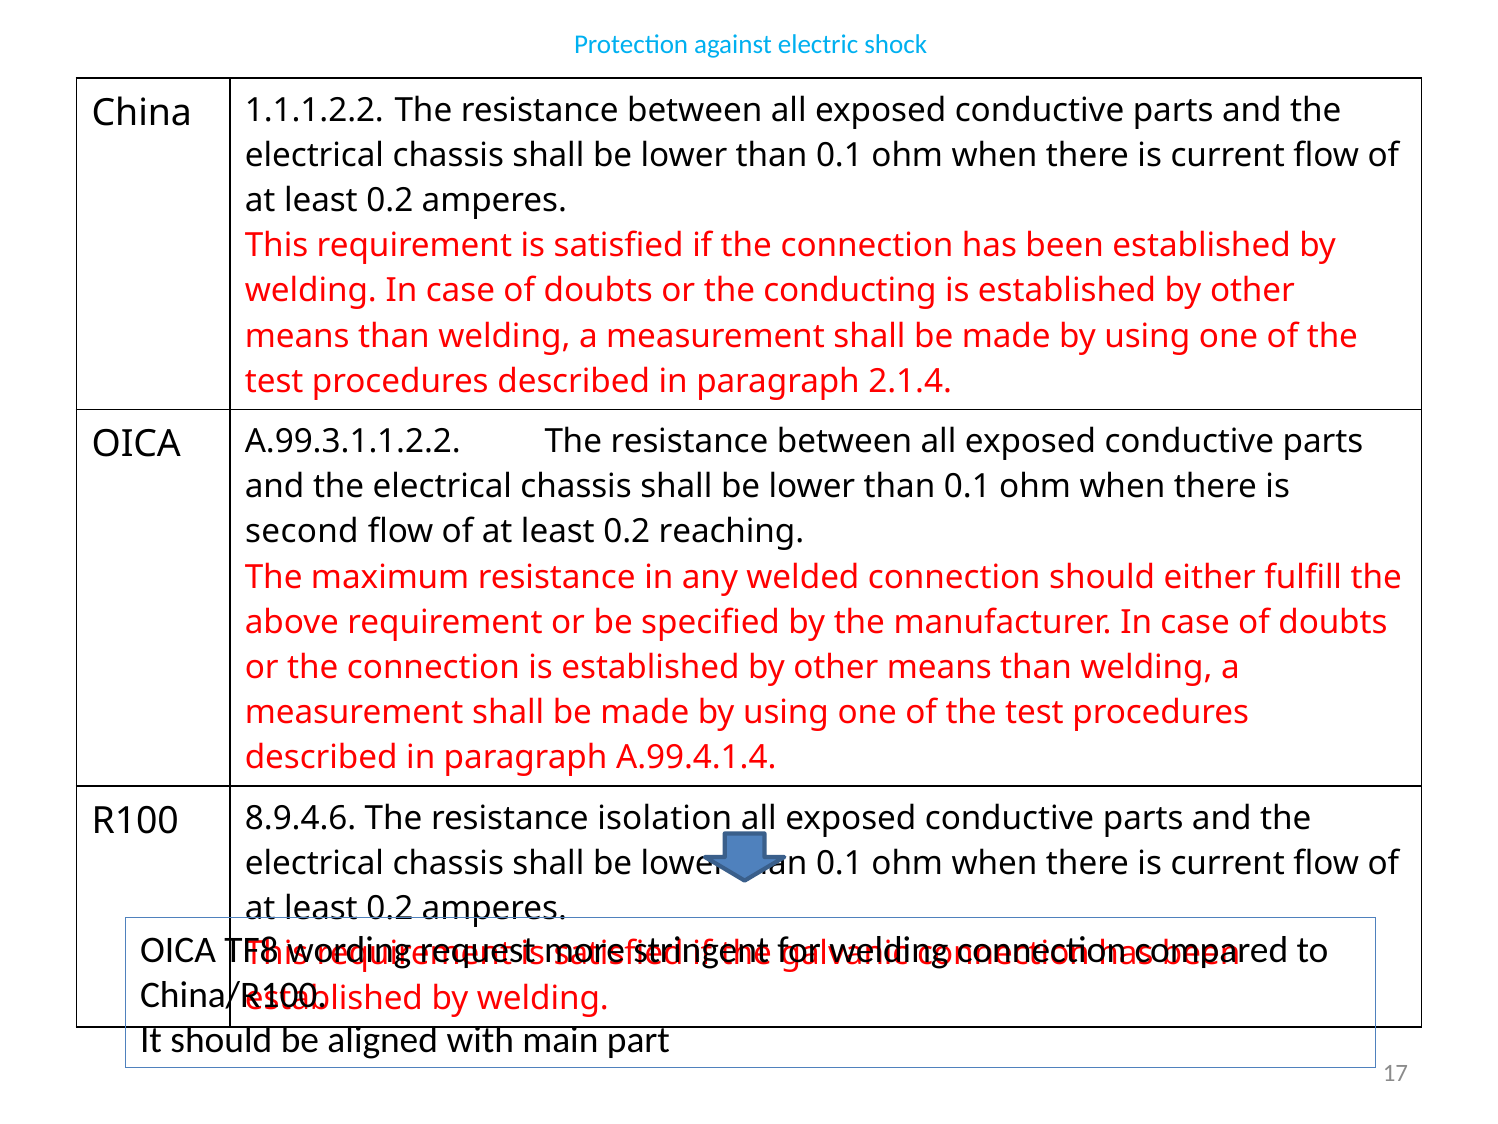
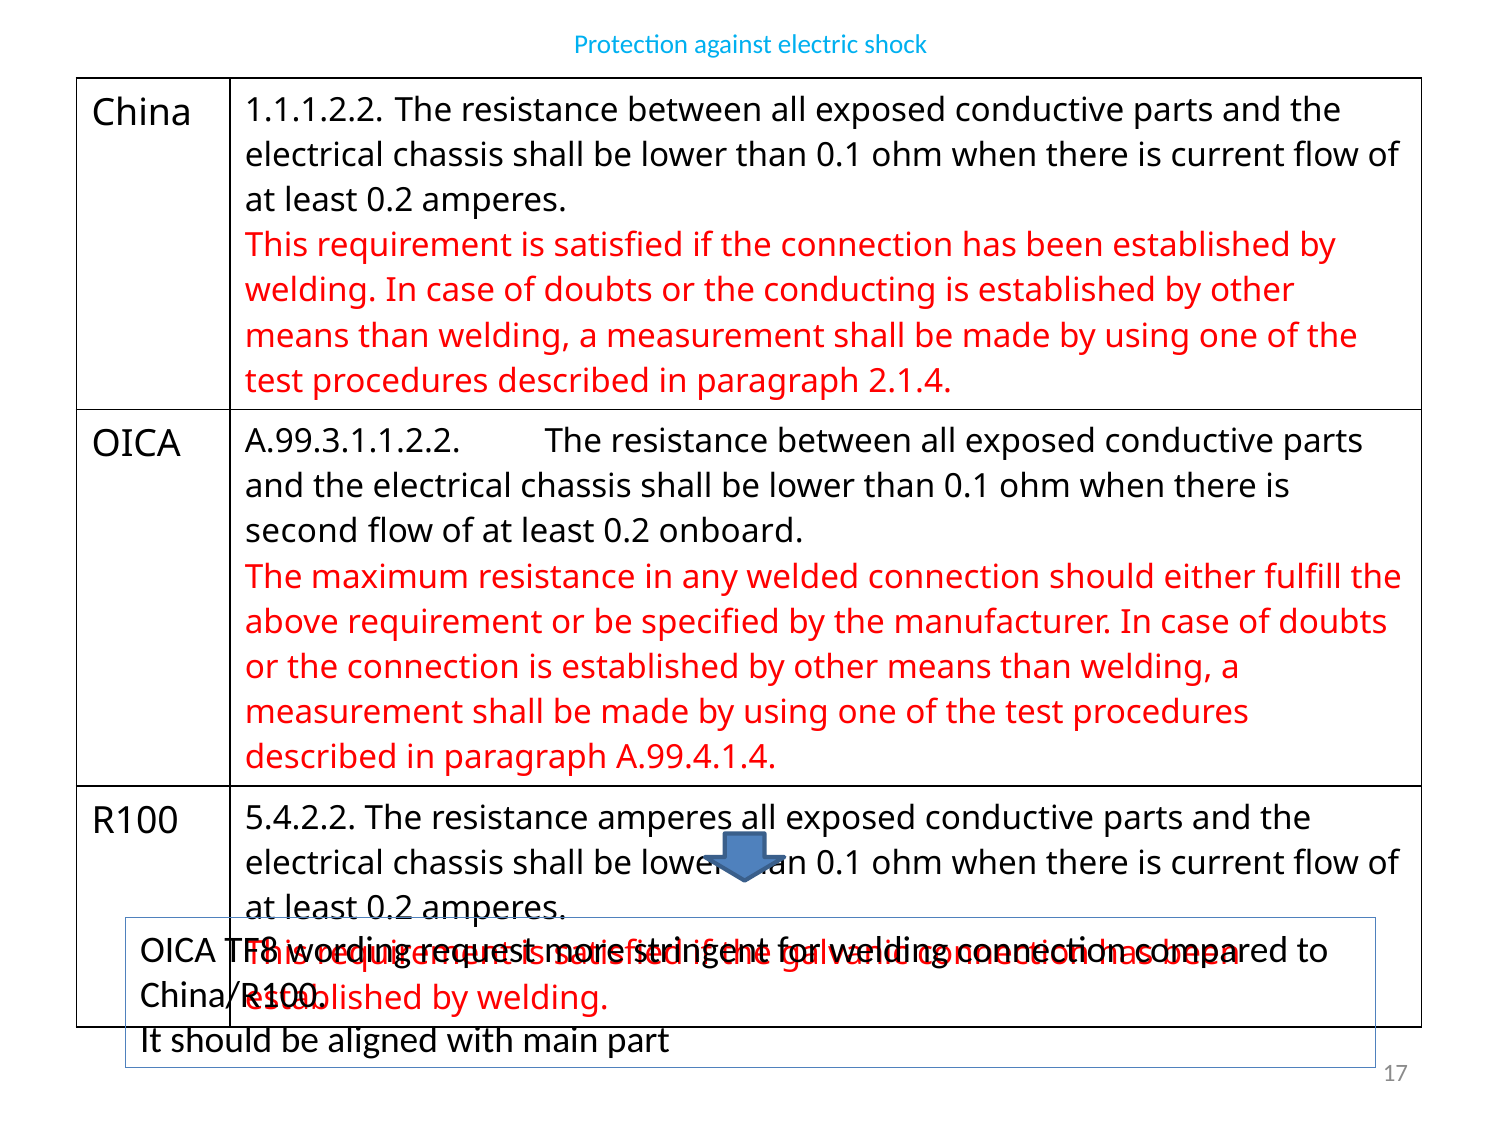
reaching: reaching -> onboard
8.9.4.6: 8.9.4.6 -> 5.4.2.2
resistance isolation: isolation -> amperes
